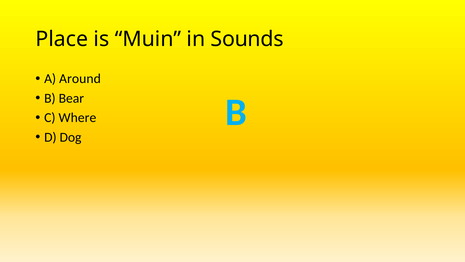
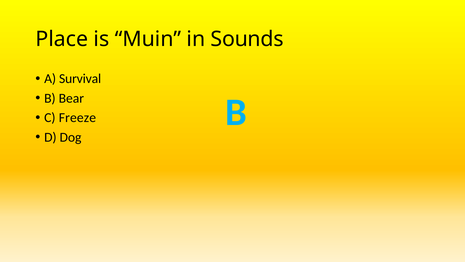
Around: Around -> Survival
Where: Where -> Freeze
